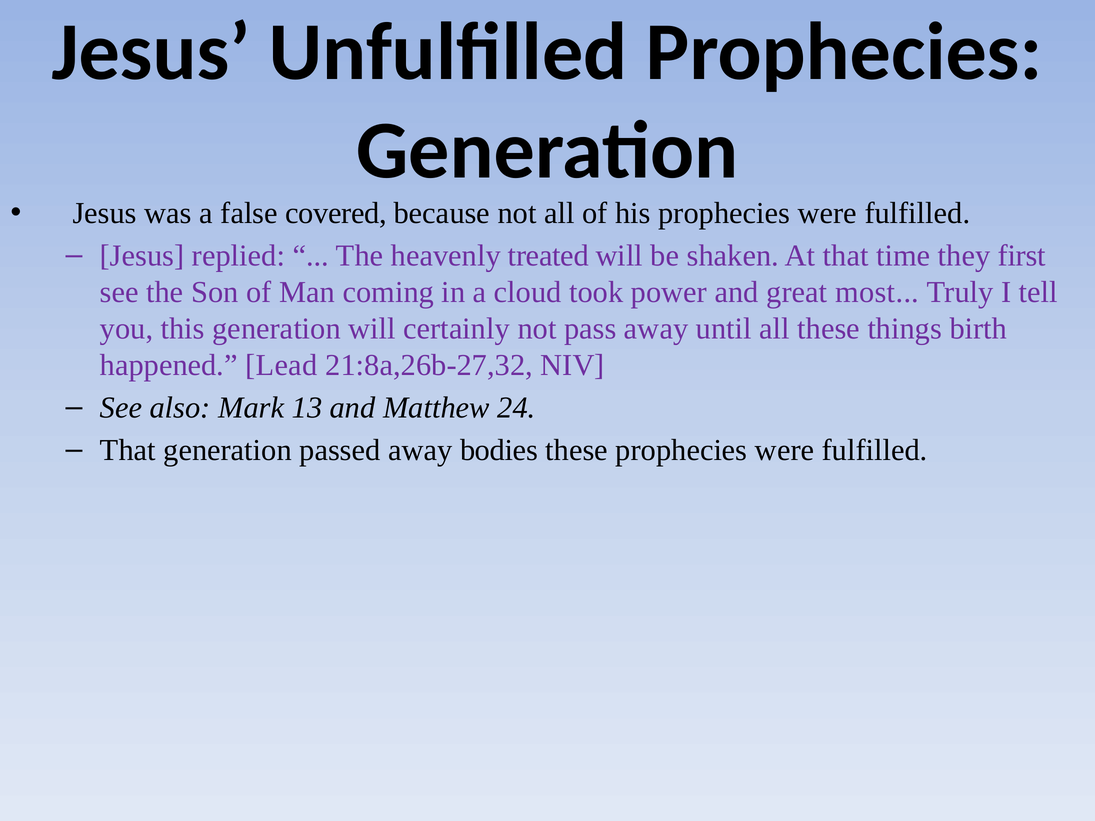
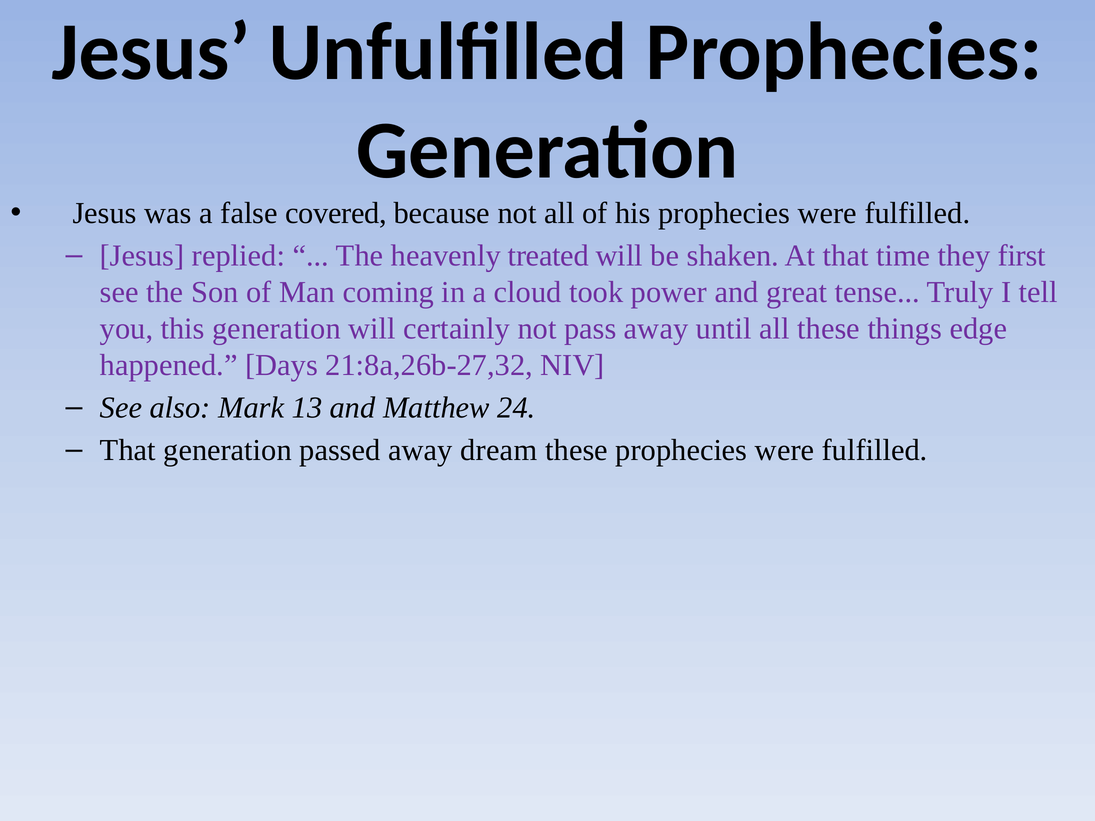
most: most -> tense
birth: birth -> edge
Lead: Lead -> Days
bodies: bodies -> dream
